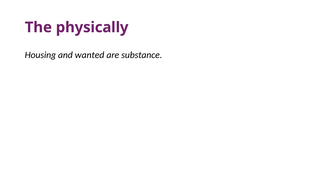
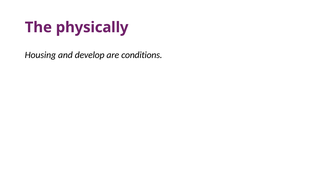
wanted: wanted -> develop
substance: substance -> conditions
